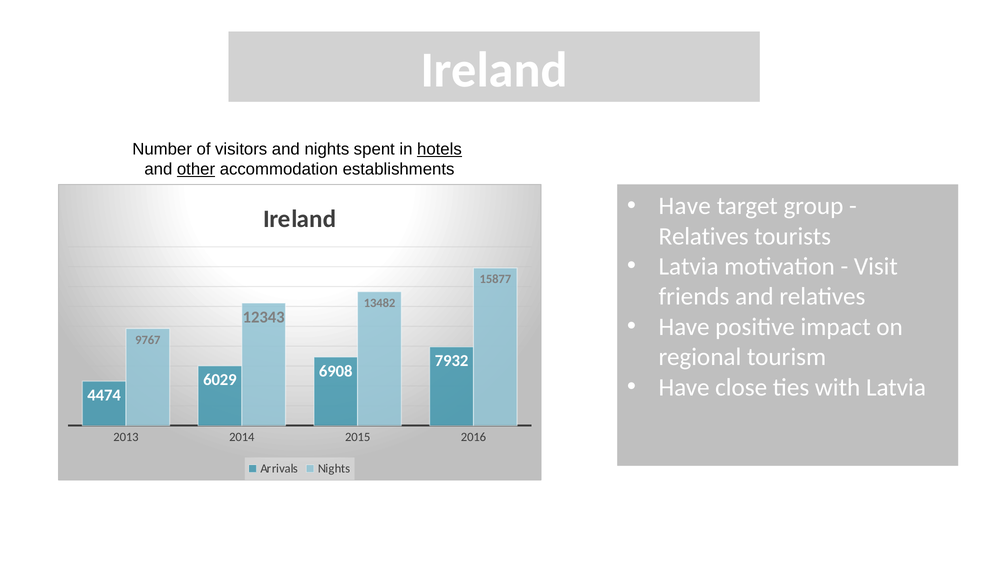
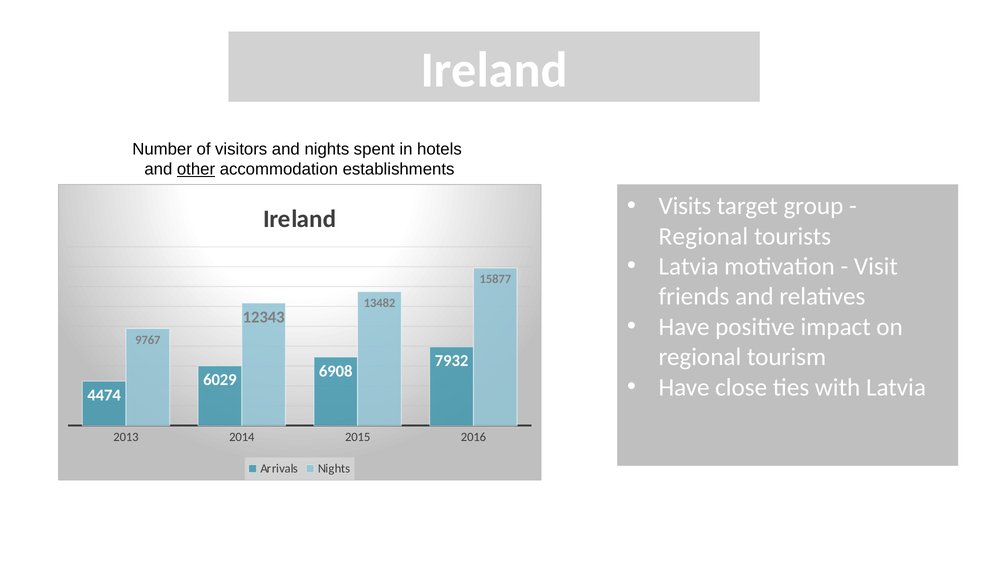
hotels underline: present -> none
Have at (685, 206): Have -> Visits
Relatives at (704, 236): Relatives -> Regional
